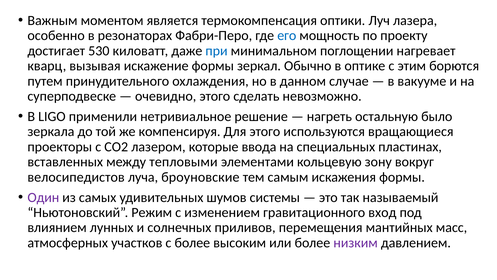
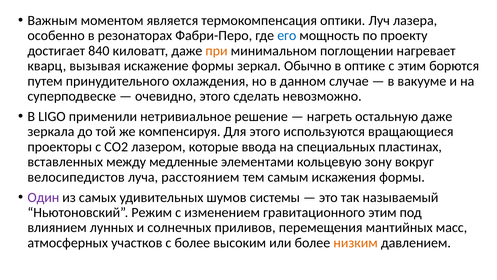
530: 530 -> 840
при colour: blue -> orange
остальную было: было -> даже
тепловыми: тепловыми -> медленные
броуновские: броуновские -> расстоянием
гравитационного вход: вход -> этим
низким colour: purple -> orange
